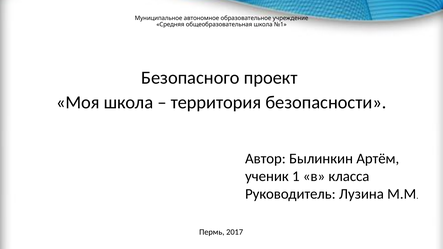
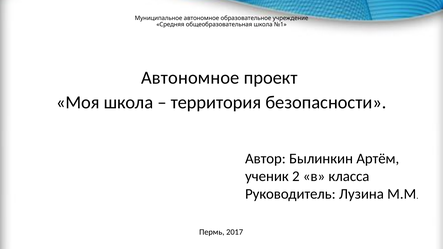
Безопасного at (190, 78): Безопасного -> Автономное
1: 1 -> 2
